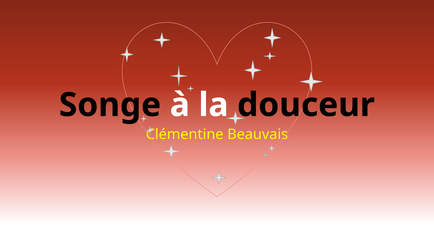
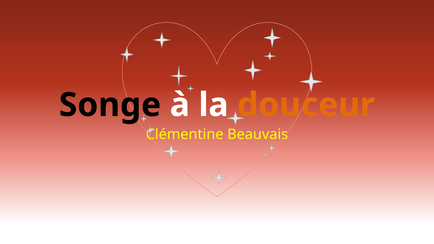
douceur colour: black -> orange
